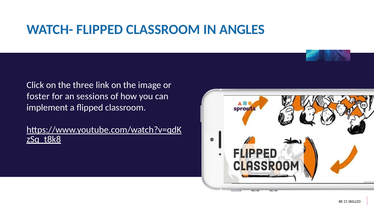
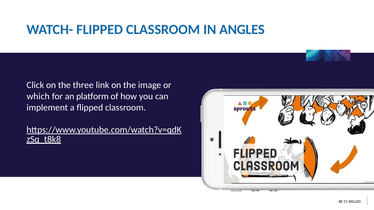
foster: foster -> which
sessions: sessions -> platform
